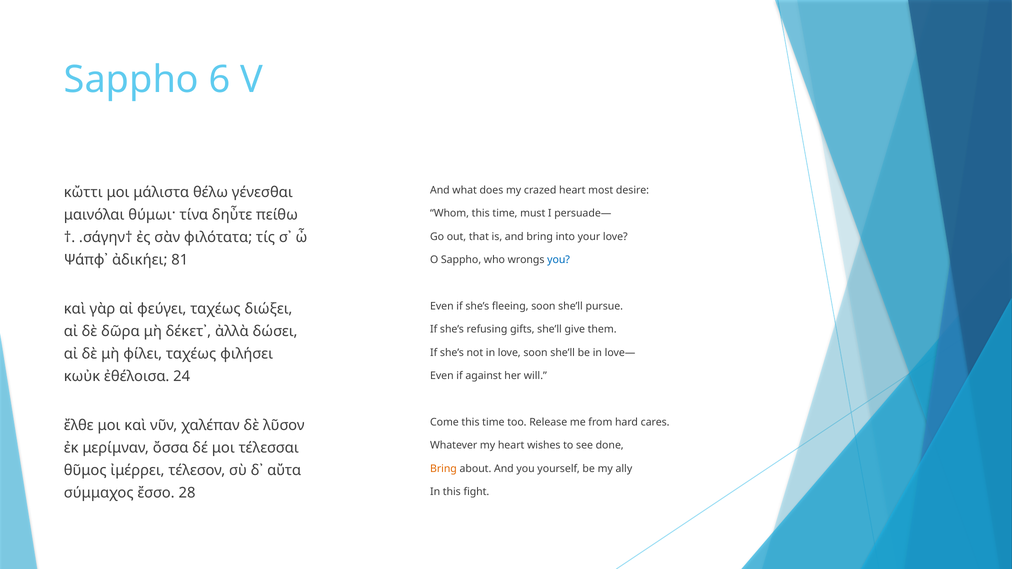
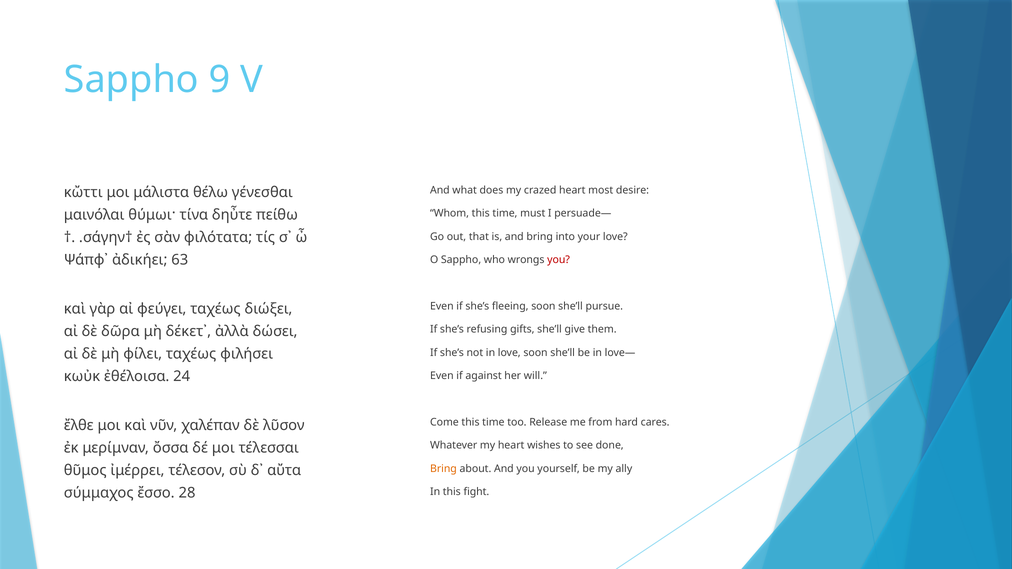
6: 6 -> 9
81: 81 -> 63
you at (559, 260) colour: blue -> red
